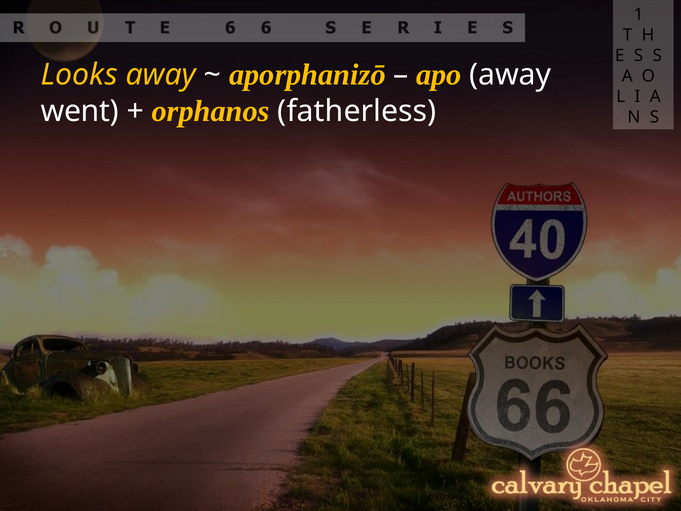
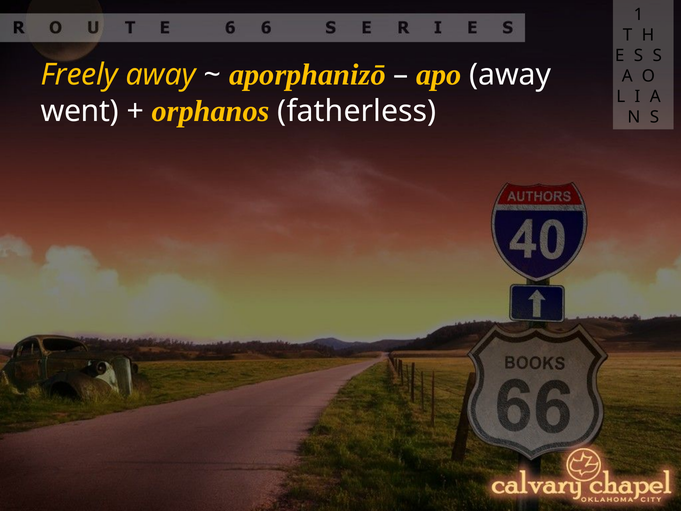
Looks: Looks -> Freely
